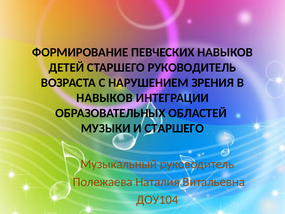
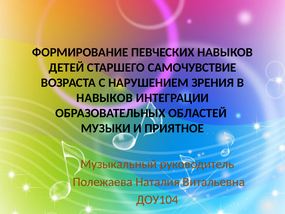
СТАРШЕГО РУКОВОДИТЕЛЬ: РУКОВОДИТЕЛЬ -> САМОЧУВСТВИЕ
И СТАРШЕГО: СТАРШЕГО -> ПРИЯТНОЕ
